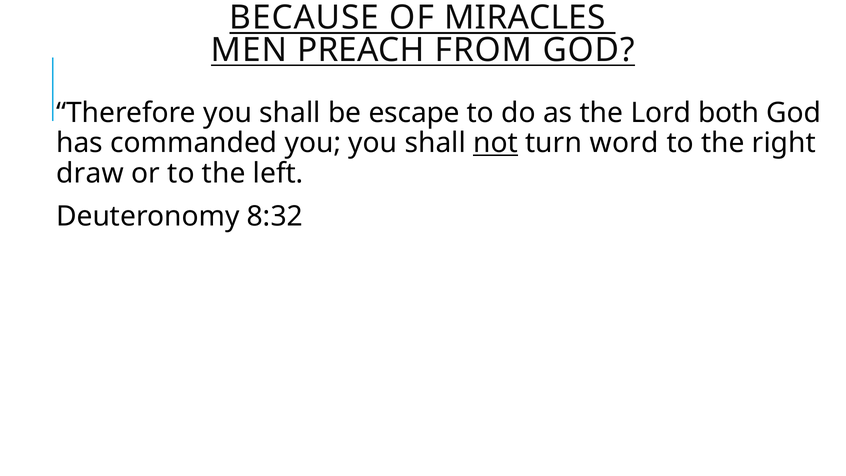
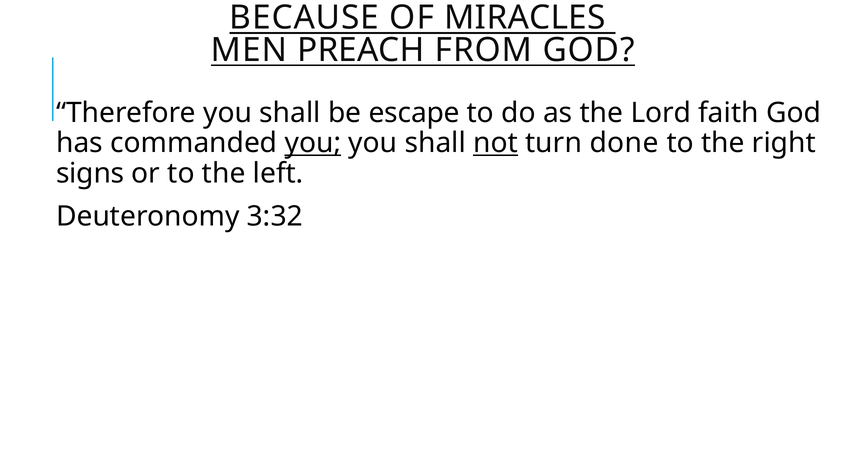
both: both -> faith
you at (313, 143) underline: none -> present
word: word -> done
draw: draw -> signs
8:32: 8:32 -> 3:32
